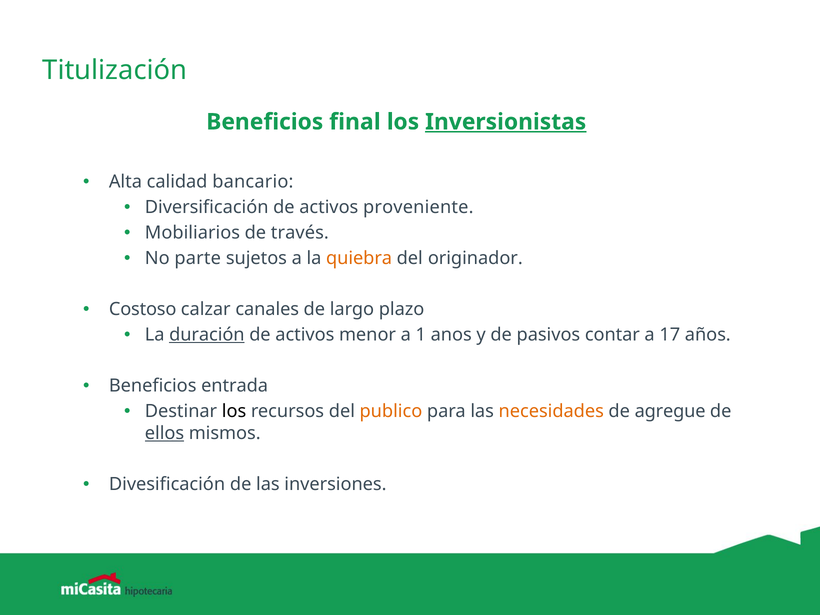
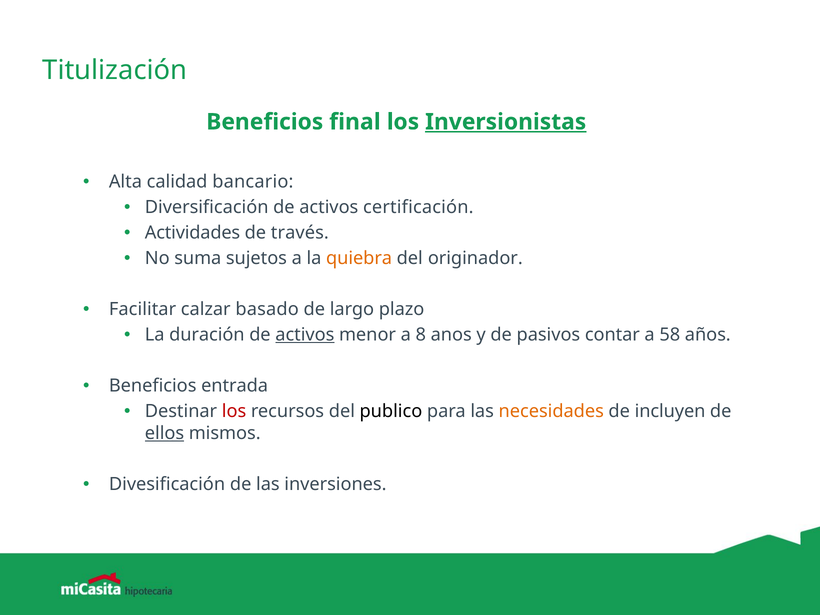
proveniente: proveniente -> certificación
Mobiliarios: Mobiliarios -> Actividades
parte: parte -> suma
Costoso: Costoso -> Facilitar
canales: canales -> basado
duración underline: present -> none
activos at (305, 335) underline: none -> present
1: 1 -> 8
17: 17 -> 58
los at (234, 411) colour: black -> red
publico colour: orange -> black
agregue: agregue -> incluyen
